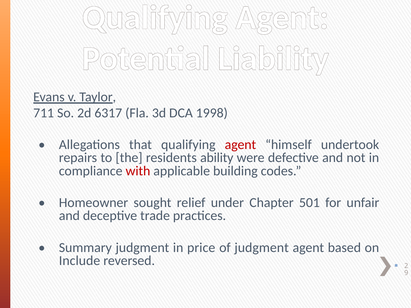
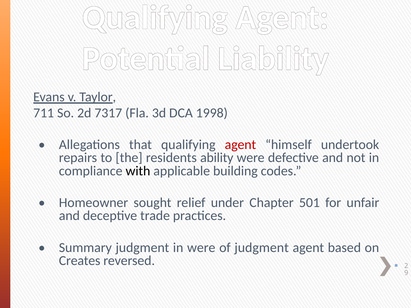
6317: 6317 -> 7317
with colour: red -> black
in price: price -> were
Include: Include -> Creates
